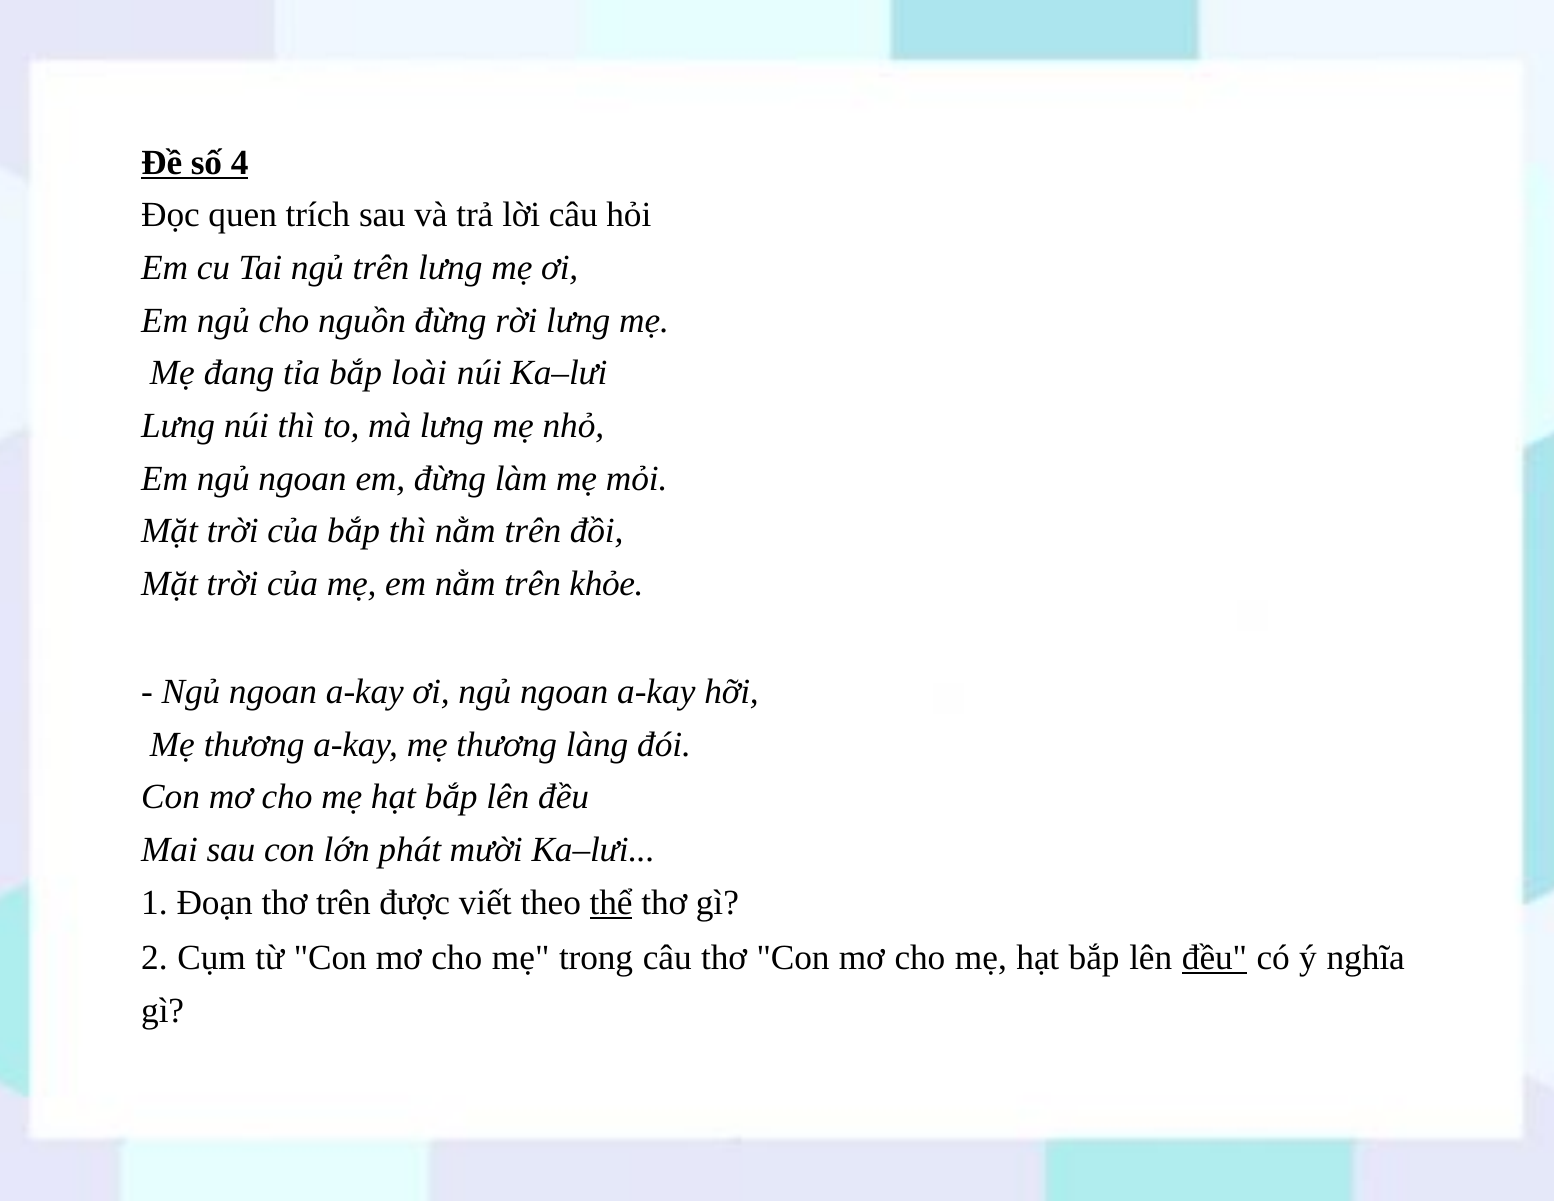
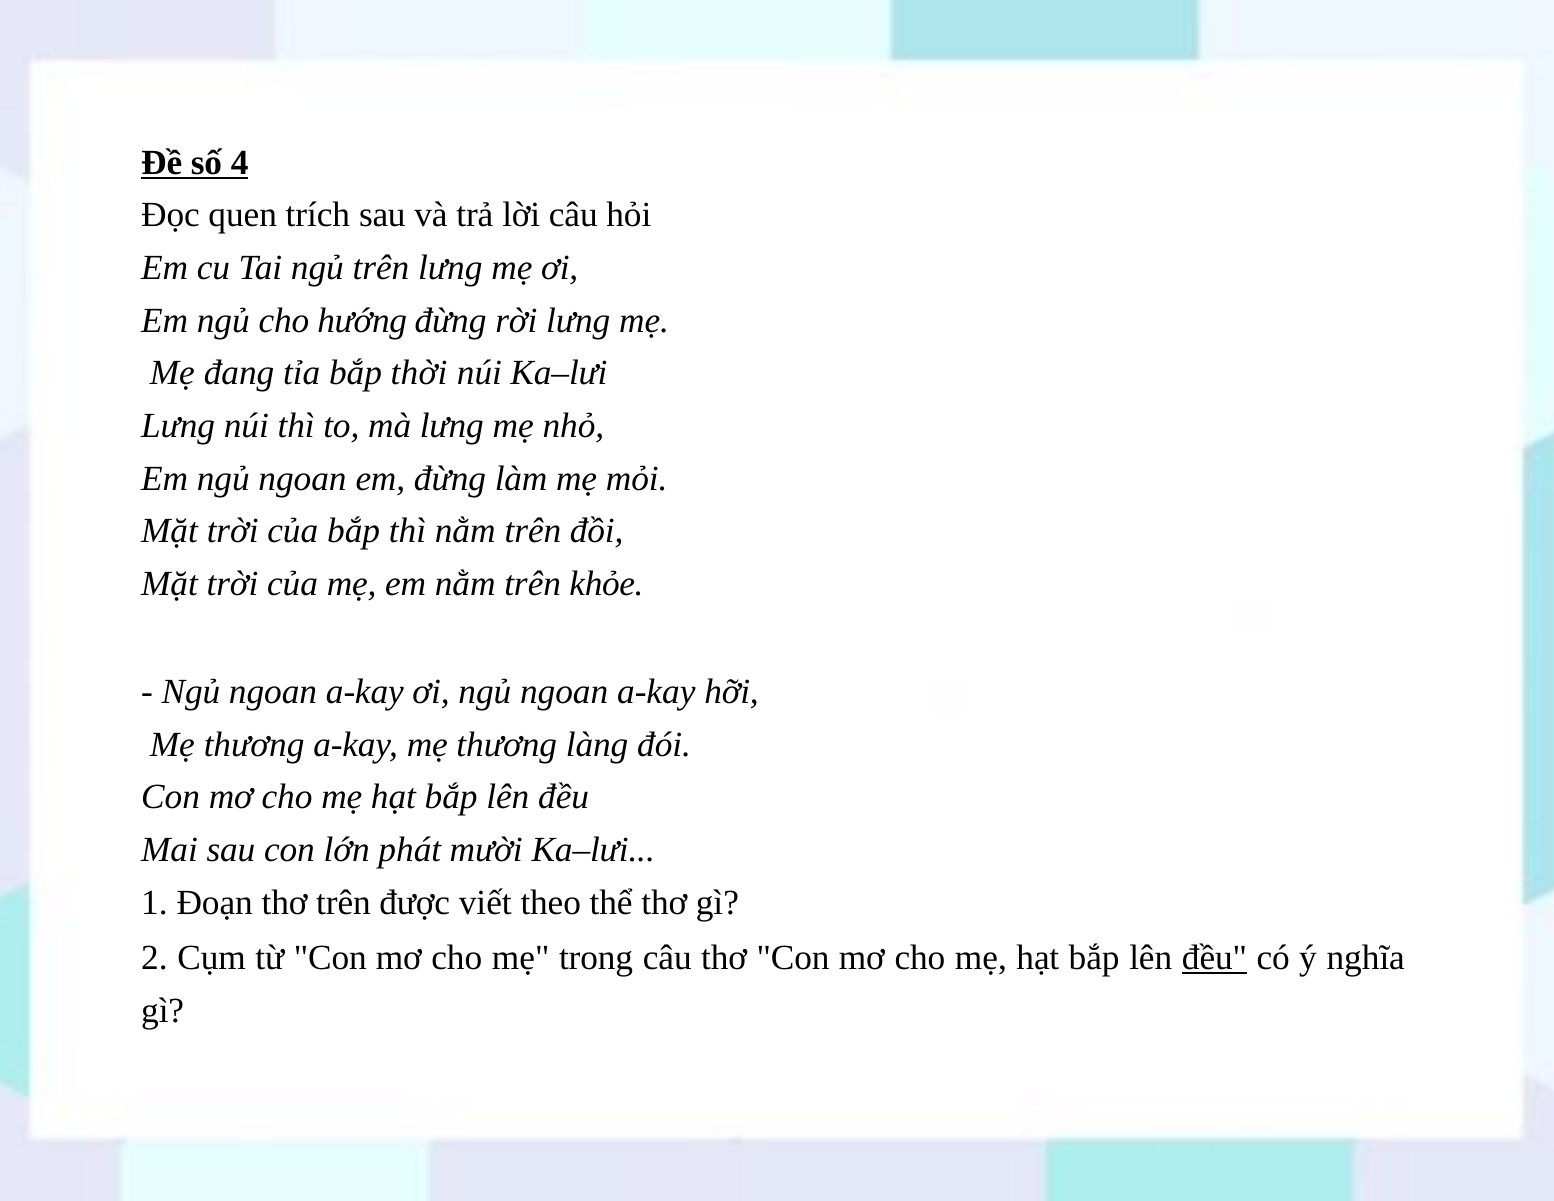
nguồn: nguồn -> hướng
loài: loài -> thời
thể underline: present -> none
